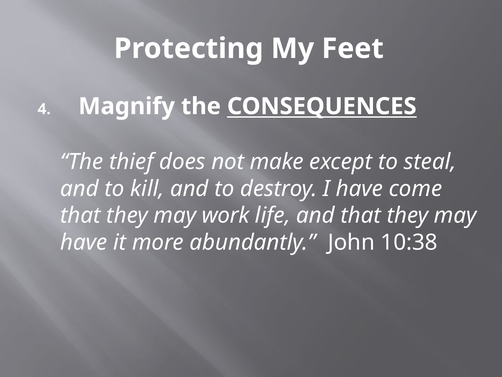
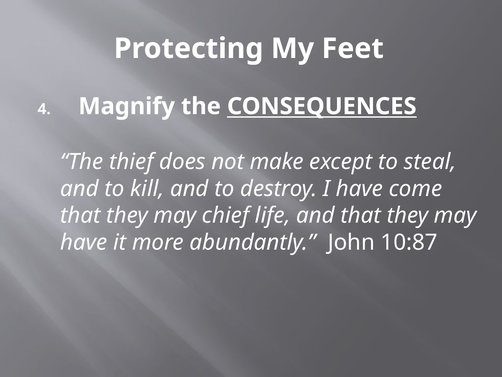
work: work -> chief
10:38: 10:38 -> 10:87
